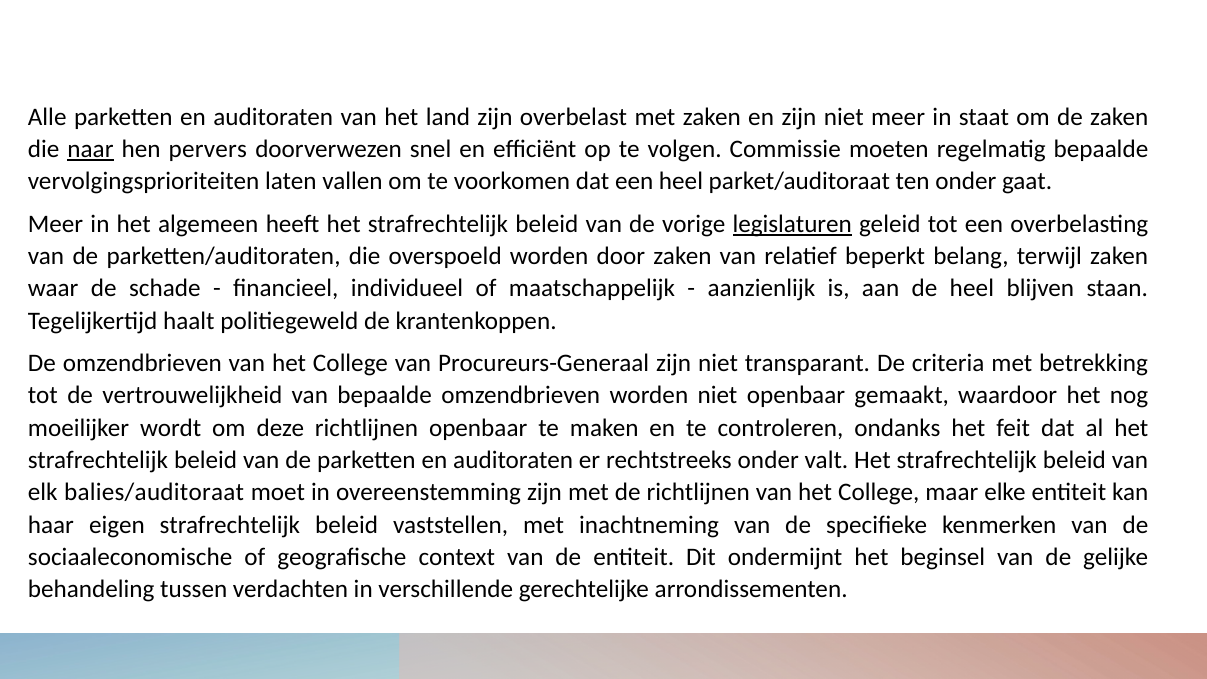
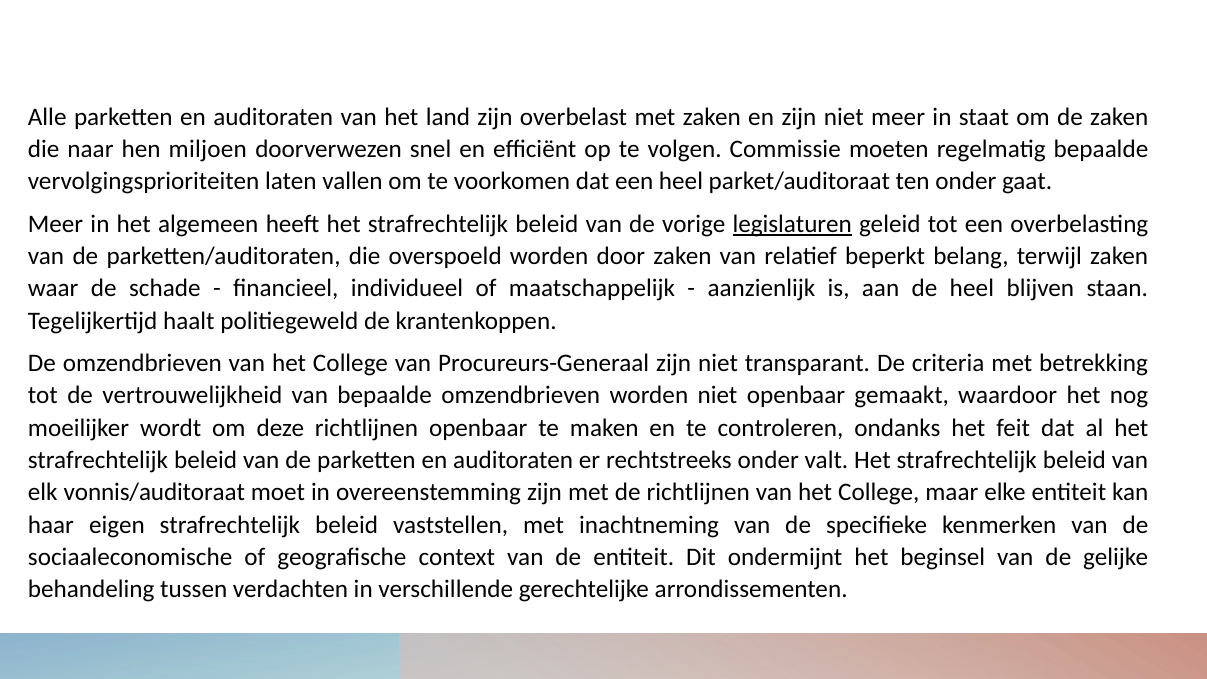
naar underline: present -> none
pervers: pervers -> miljoen
balies/auditoraat: balies/auditoraat -> vonnis/auditoraat
